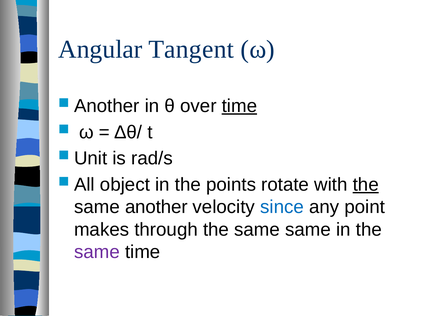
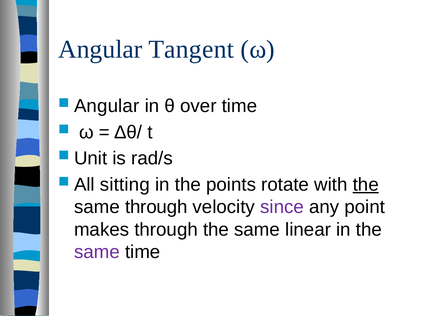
Another at (107, 106): Another -> Angular
time at (239, 106) underline: present -> none
object: object -> sitting
same another: another -> through
since colour: blue -> purple
same same: same -> linear
